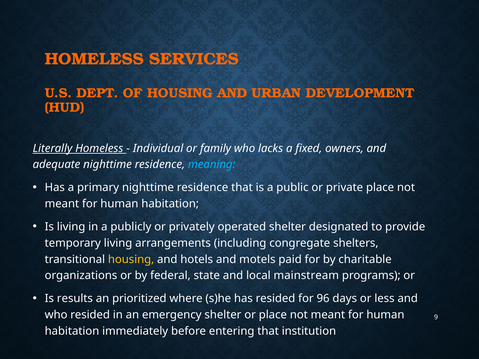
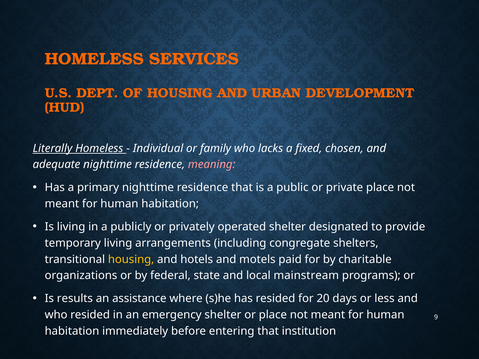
owners: owners -> chosen
meaning colour: light blue -> pink
prioritized: prioritized -> assistance
96: 96 -> 20
